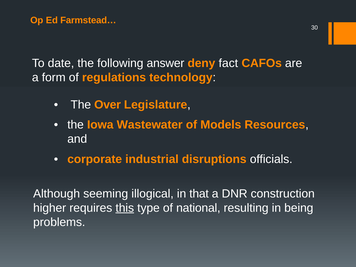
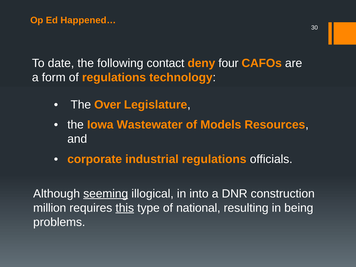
Farmstead…: Farmstead… -> Happened…
answer: answer -> contact
fact: fact -> four
industrial disruptions: disruptions -> regulations
seeming underline: none -> present
that: that -> into
higher: higher -> million
